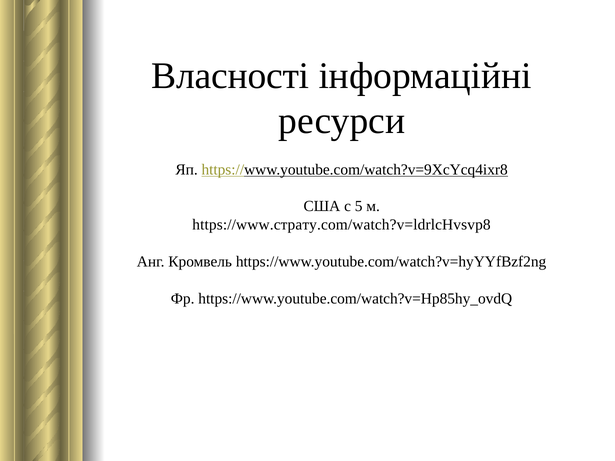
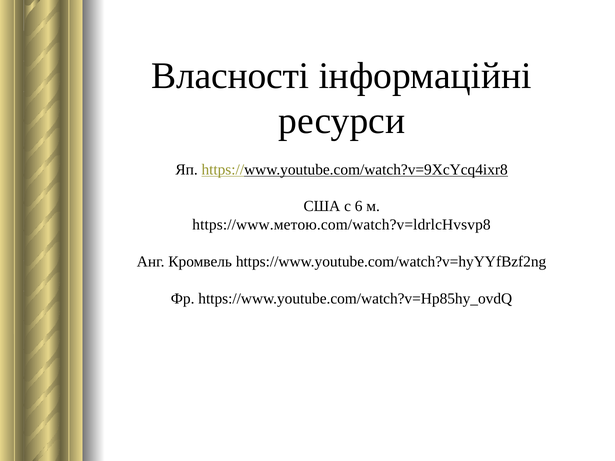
5: 5 -> 6
https://www.страту.com/watch?v=ldrlcHvsvp8: https://www.страту.com/watch?v=ldrlcHvsvp8 -> https://www.метою.com/watch?v=ldrlcHvsvp8
